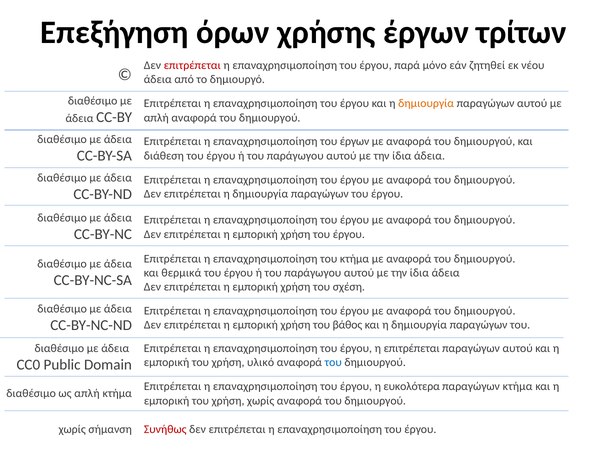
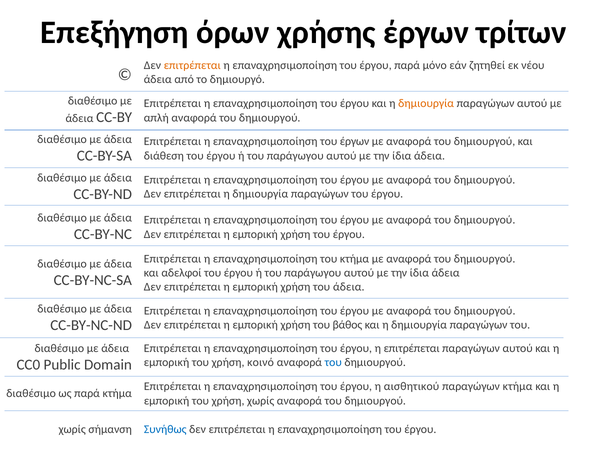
επιτρέπεται at (192, 65) colour: red -> orange
θερμικά: θερμικά -> αδελφοί
του σχέση: σχέση -> άδεια
υλικό: υλικό -> κοινό
ευκολότερα: ευκολότερα -> αισθητικού
ως απλή: απλή -> παρά
Συνήθως colour: red -> blue
